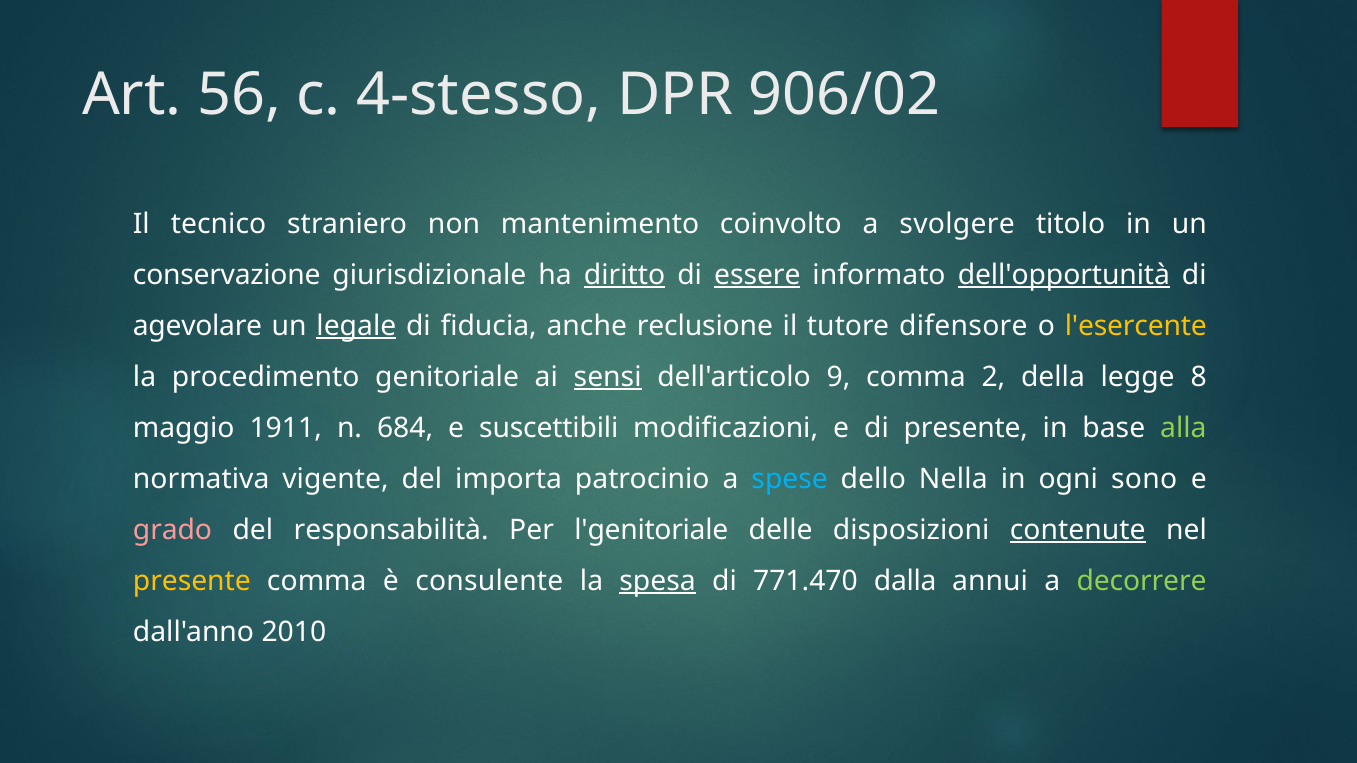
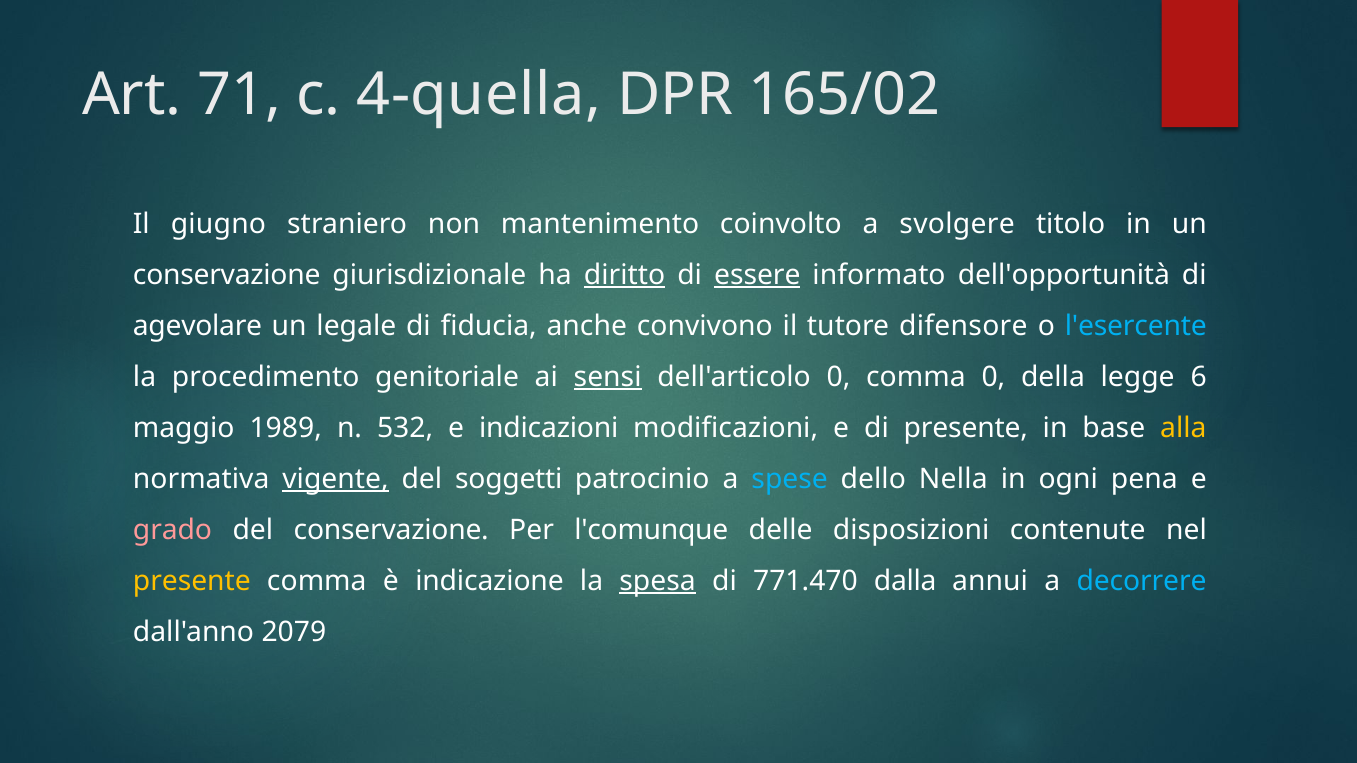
56: 56 -> 71
4-stesso: 4-stesso -> 4-quella
906/02: 906/02 -> 165/02
tecnico: tecnico -> giugno
dell'opportunità underline: present -> none
legale underline: present -> none
reclusione: reclusione -> convivono
l'esercente colour: yellow -> light blue
dell'articolo 9: 9 -> 0
comma 2: 2 -> 0
8: 8 -> 6
1911: 1911 -> 1989
684: 684 -> 532
suscettibili: suscettibili -> indicazioni
alla colour: light green -> yellow
vigente underline: none -> present
importa: importa -> soggetti
sono: sono -> pena
del responsabilità: responsabilità -> conservazione
l'genitoriale: l'genitoriale -> l'comunque
contenute underline: present -> none
consulente: consulente -> indicazione
decorrere colour: light green -> light blue
2010: 2010 -> 2079
